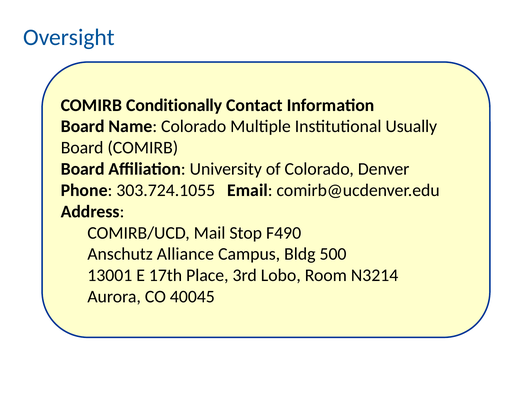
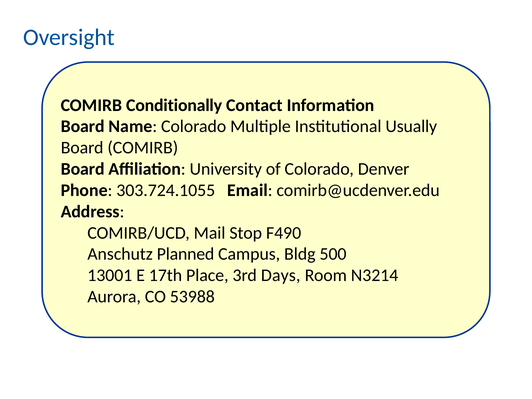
Alliance: Alliance -> Planned
Lobo: Lobo -> Days
40045: 40045 -> 53988
